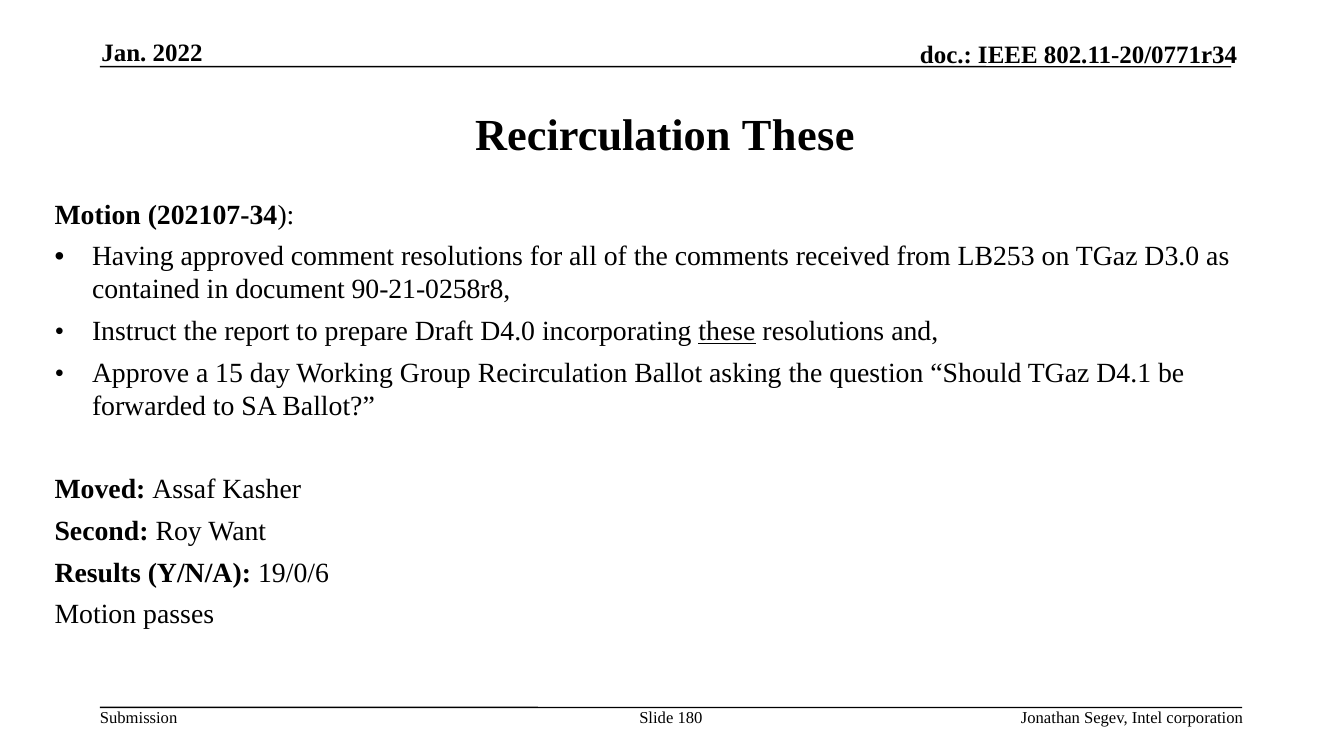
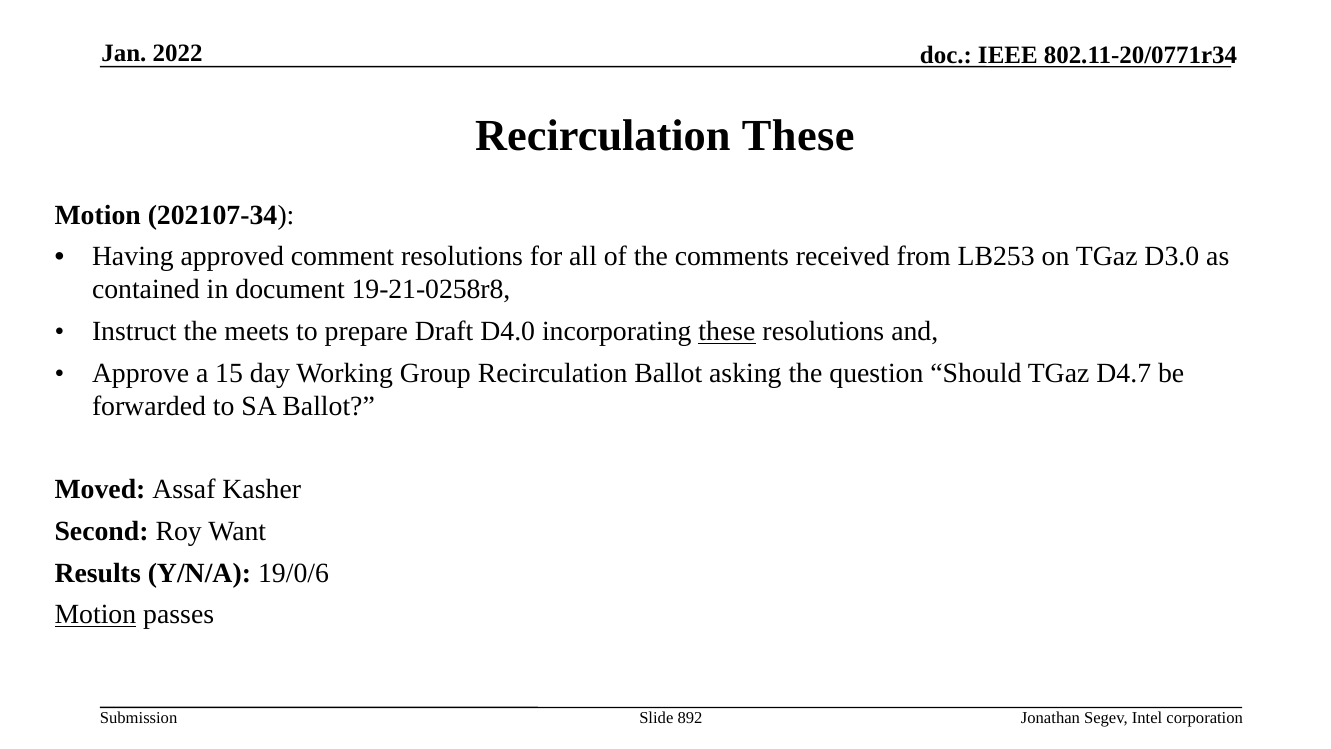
90-21-0258r8: 90-21-0258r8 -> 19-21-0258r8
report: report -> meets
D4.1: D4.1 -> D4.7
Motion at (95, 614) underline: none -> present
180: 180 -> 892
